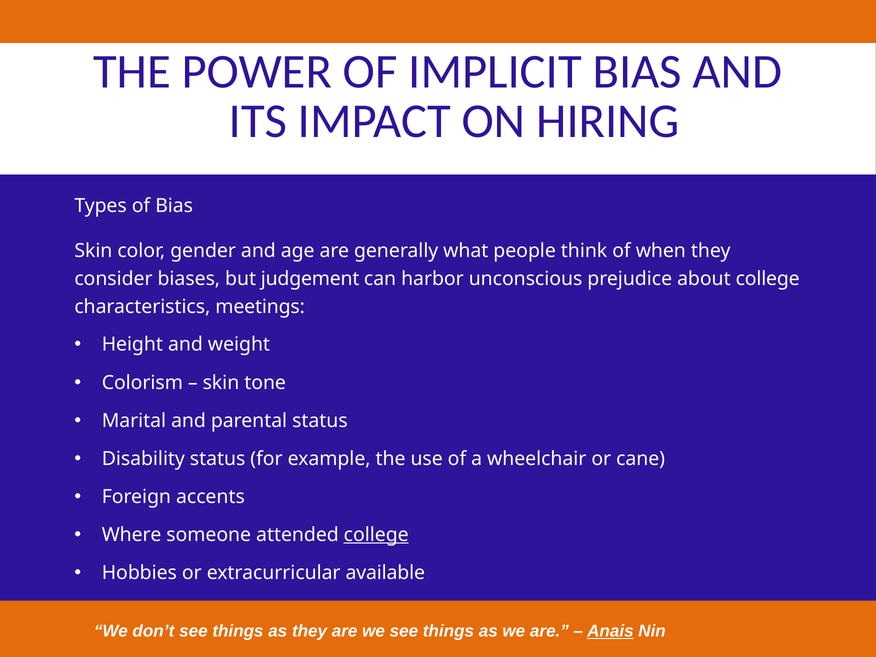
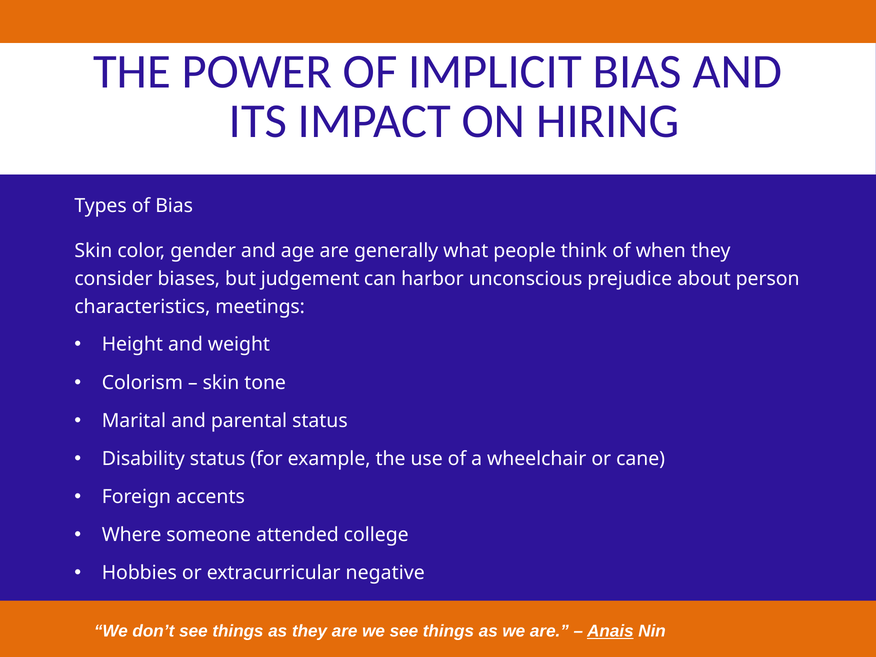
about college: college -> person
college at (376, 535) underline: present -> none
available: available -> negative
